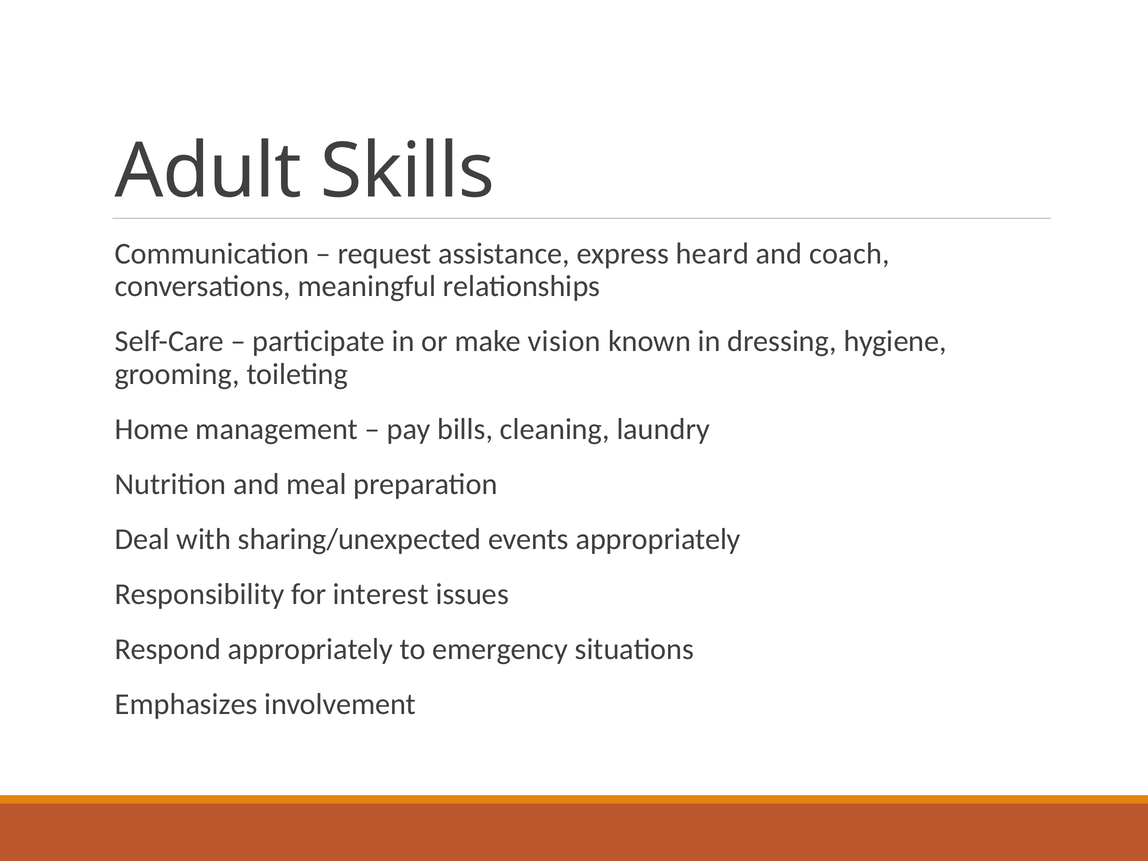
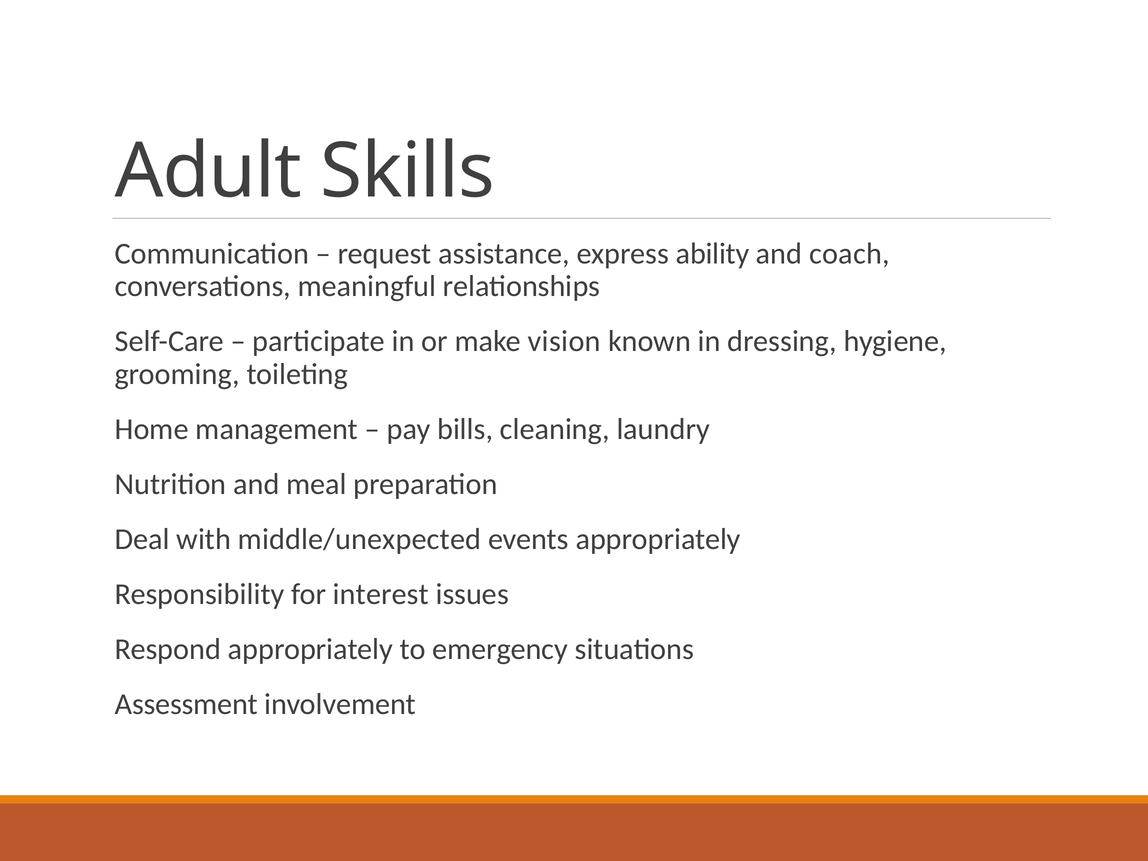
heard: heard -> ability
sharing/unexpected: sharing/unexpected -> middle/unexpected
Emphasizes: Emphasizes -> Assessment
